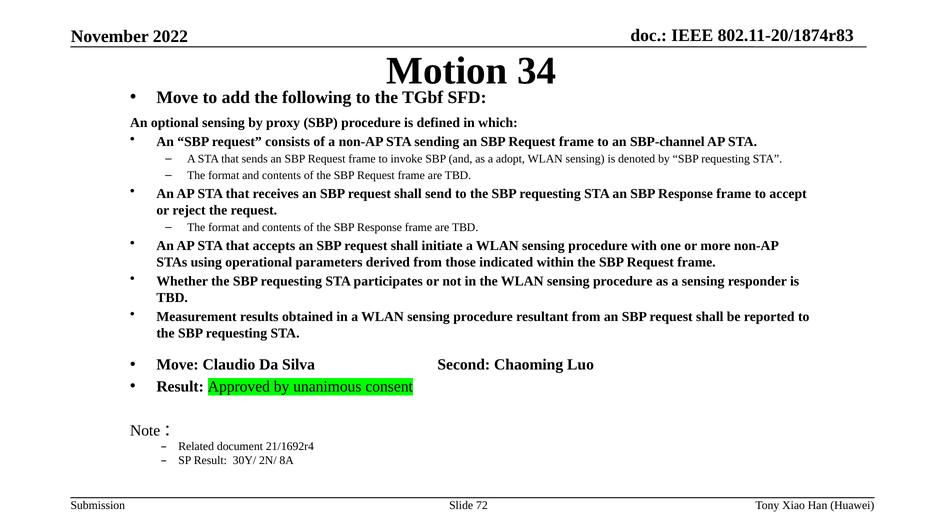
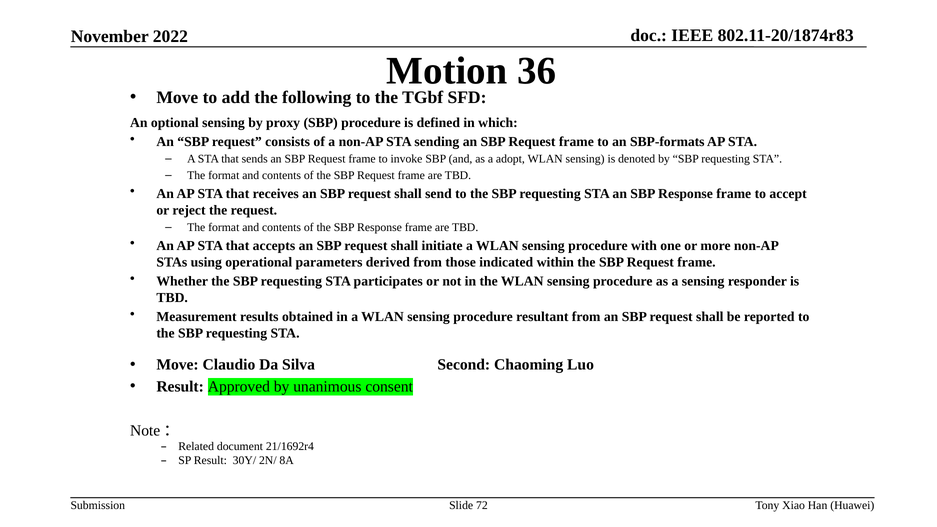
34: 34 -> 36
SBP-channel: SBP-channel -> SBP-formats
